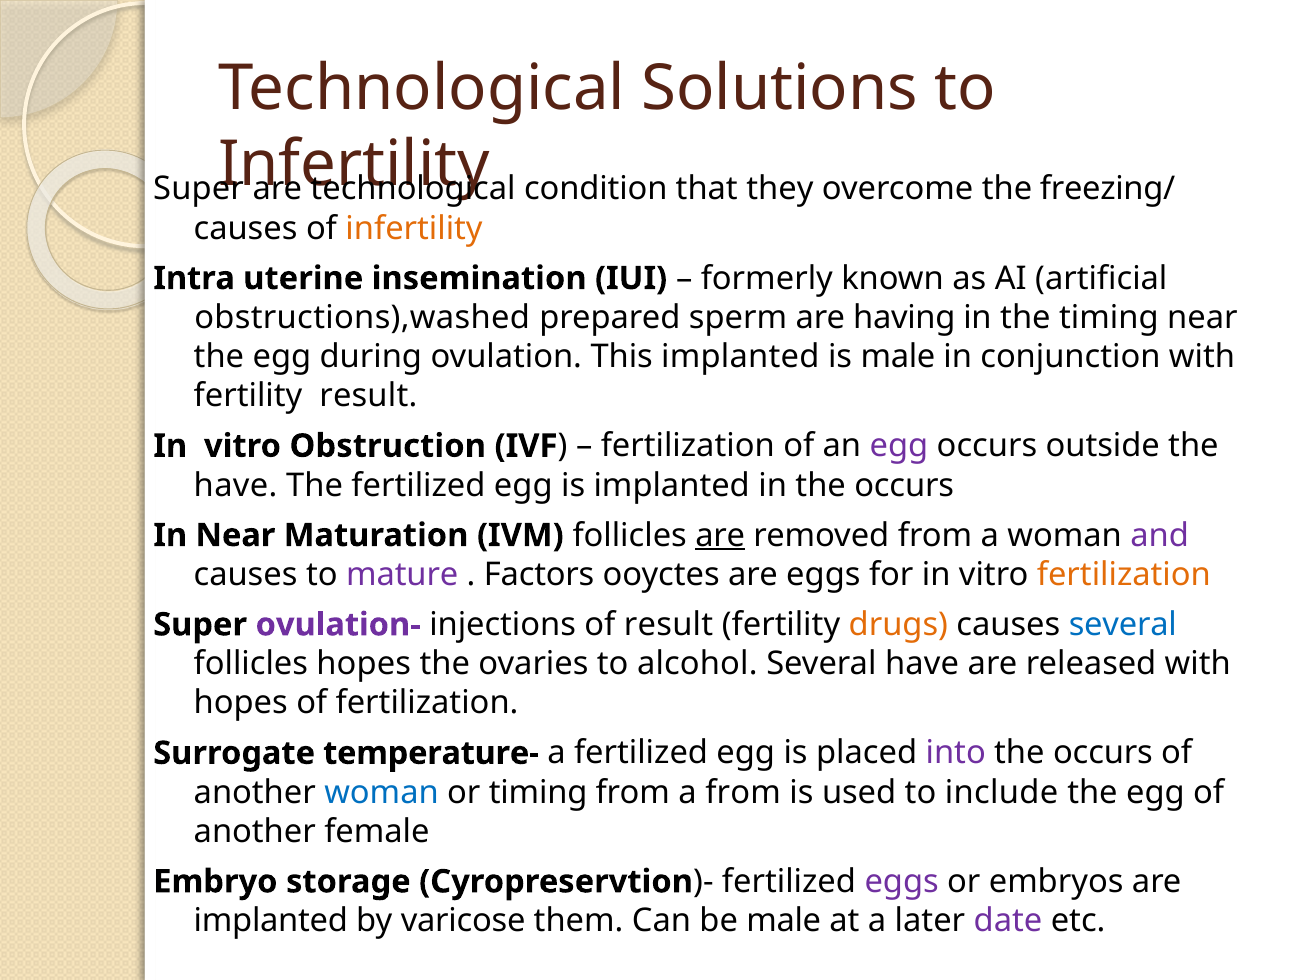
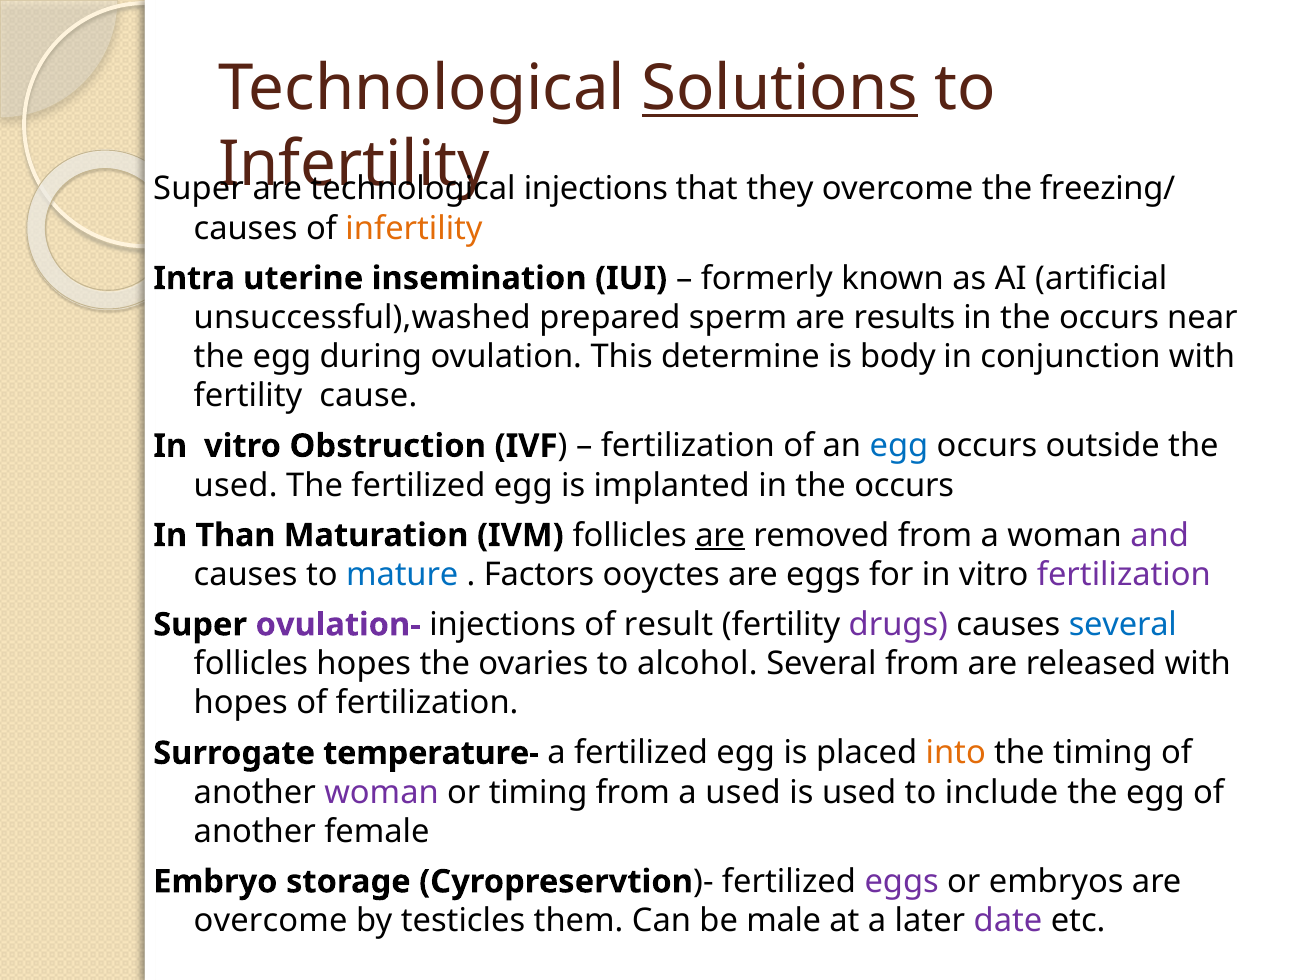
Solutions underline: none -> present
condition at (596, 189): condition -> injections
obstructions),washed: obstructions),washed -> unsuccessful),washed
having: having -> results
timing at (1109, 318): timing -> occurs
This implanted: implanted -> determine
is male: male -> body
fertility result: result -> cause
egg at (899, 446) colour: purple -> blue
have at (236, 485): have -> used
In Near: Near -> Than
mature colour: purple -> blue
fertilization at (1124, 575) colour: orange -> purple
drugs colour: orange -> purple
Several have: have -> from
into colour: purple -> orange
occurs at (1103, 753): occurs -> timing
woman at (382, 793) colour: blue -> purple
a from: from -> used
implanted at (271, 921): implanted -> overcome
varicose: varicose -> testicles
